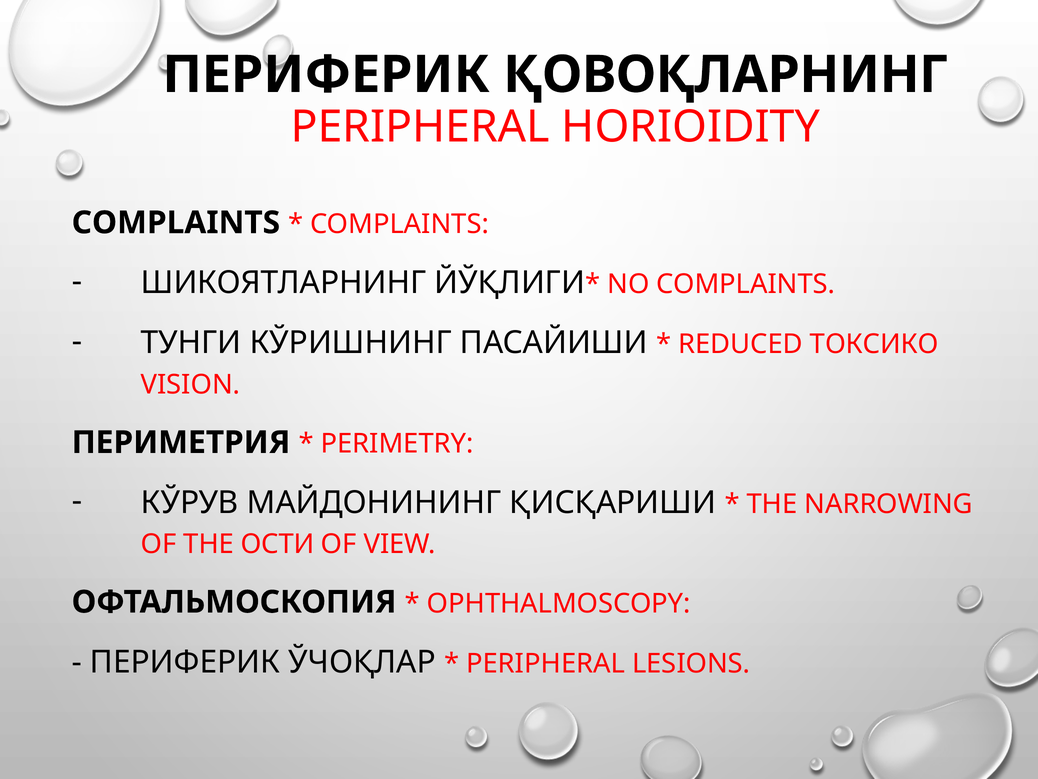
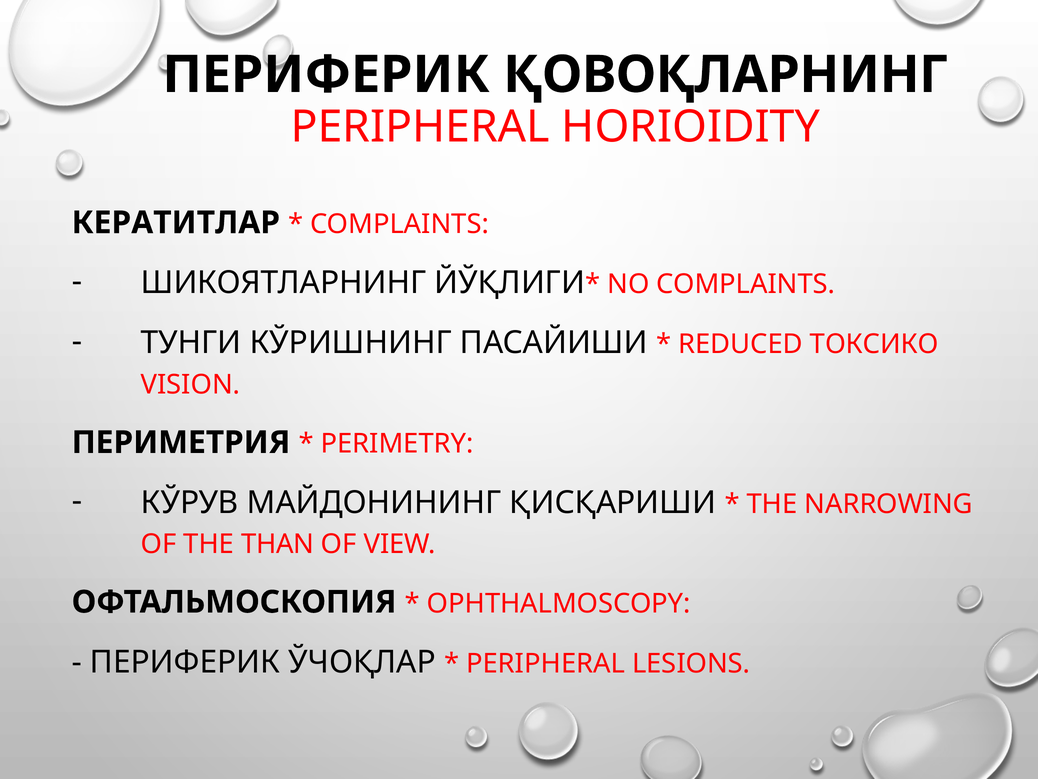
COMPLAINTS at (176, 223): COMPLAINTS -> КЕРАТИТЛАР
ОСТИ: ОСТИ -> THAN
